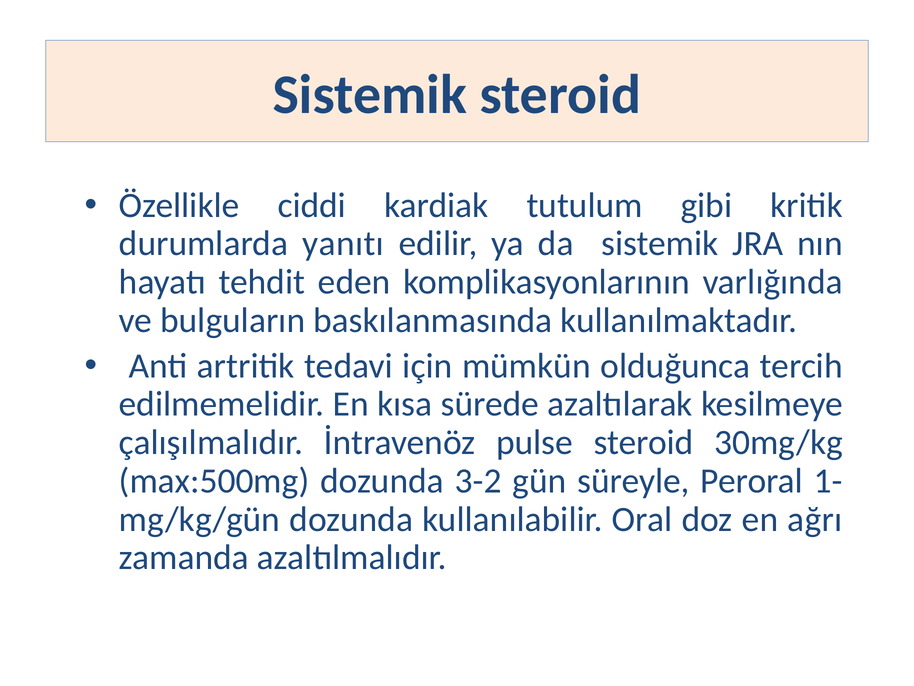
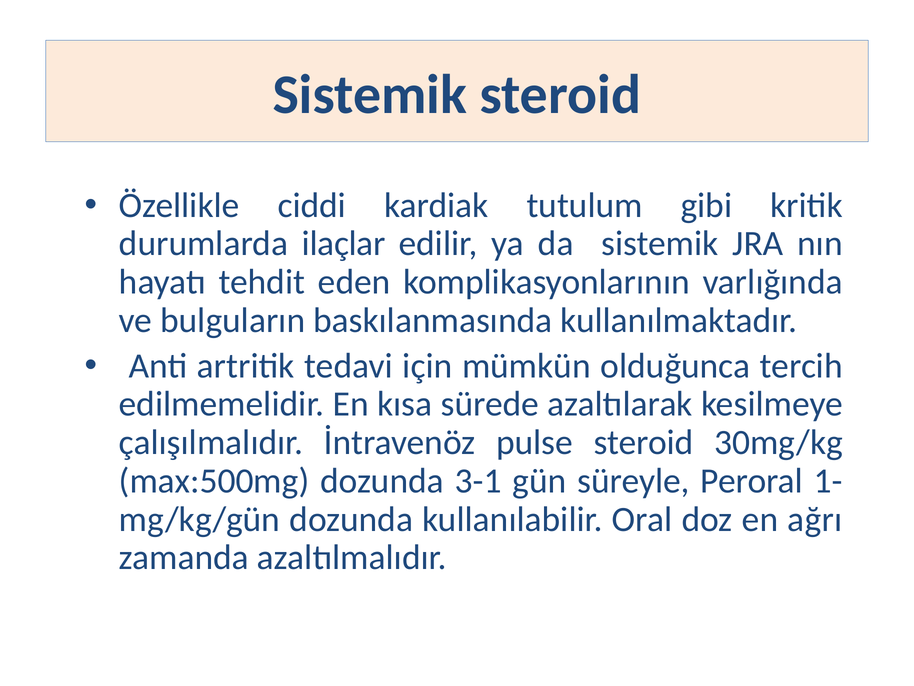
yanıtı: yanıtı -> ilaçlar
3-2: 3-2 -> 3-1
